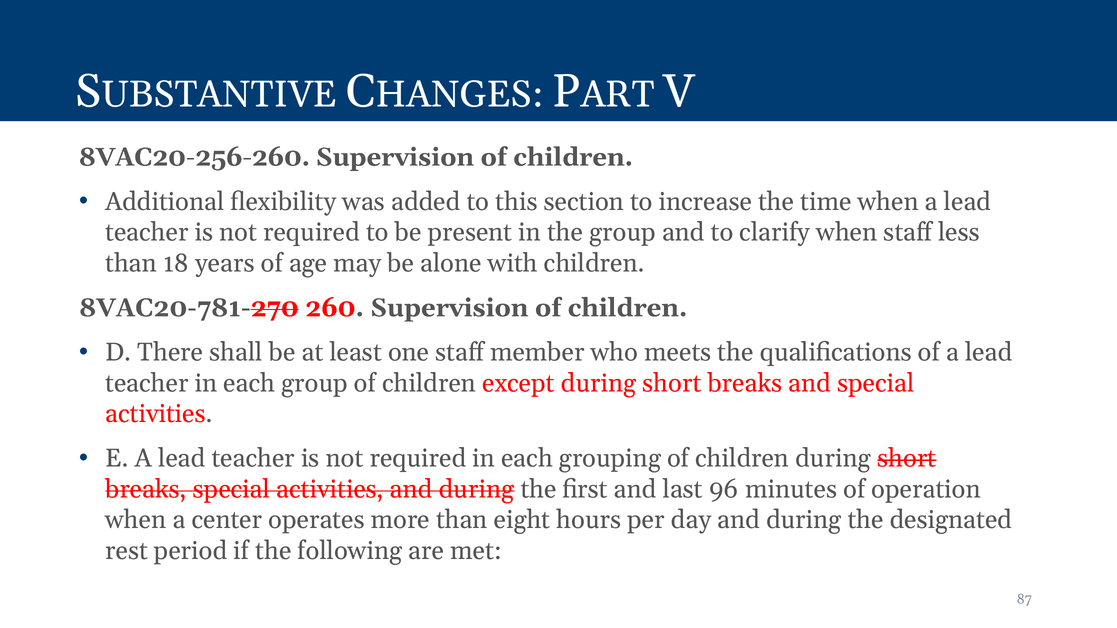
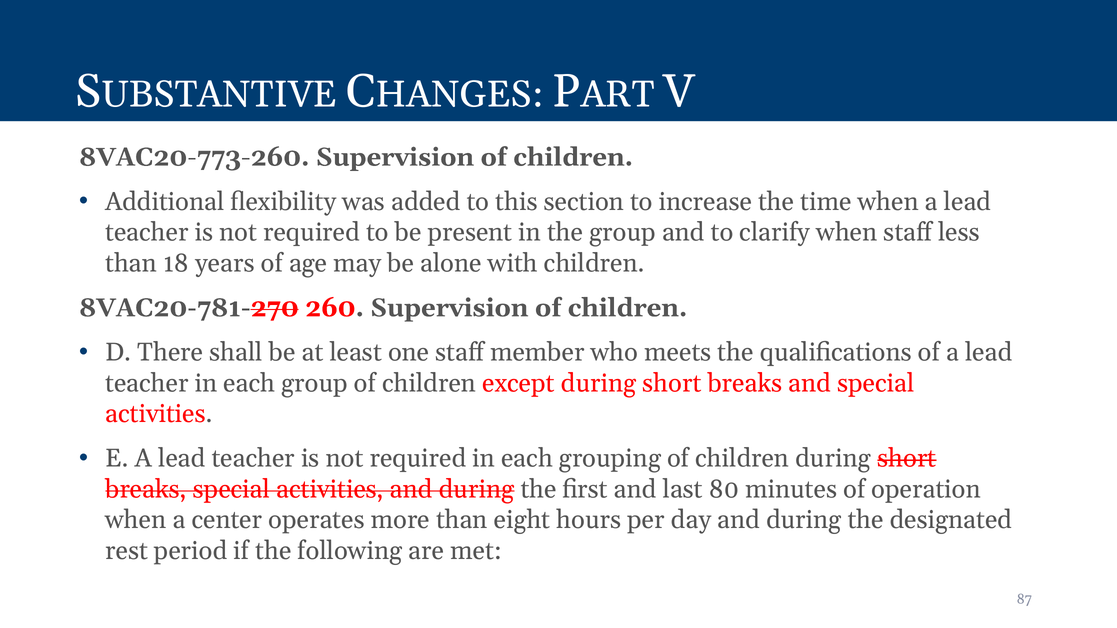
8VAC20-256-260: 8VAC20-256-260 -> 8VAC20-773-260
96: 96 -> 80
